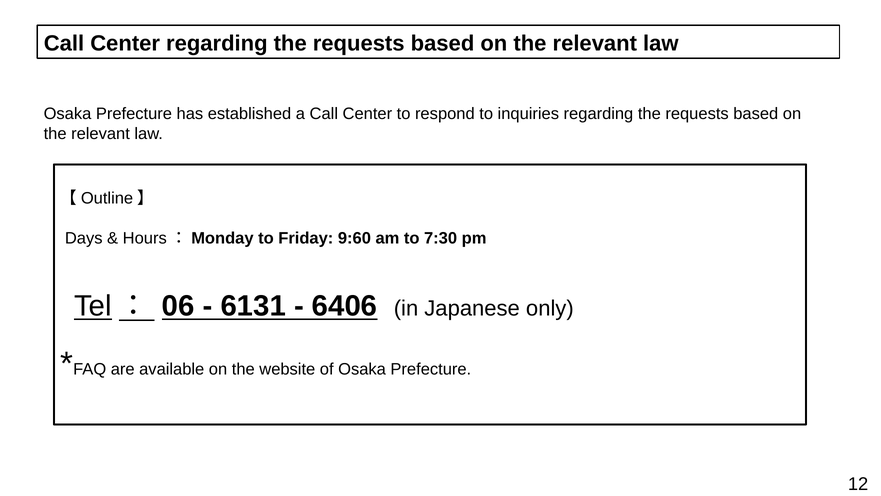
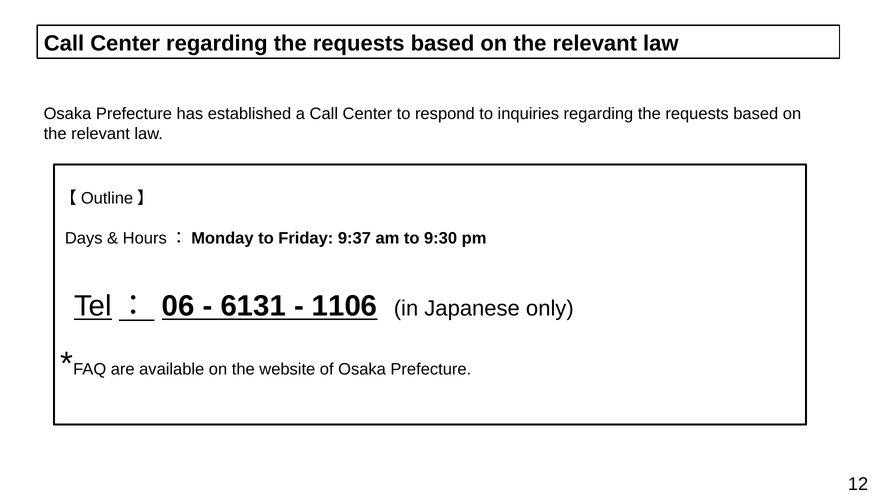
9:60: 9:60 -> 9:37
7:30: 7:30 -> 9:30
6406: 6406 -> 1106
